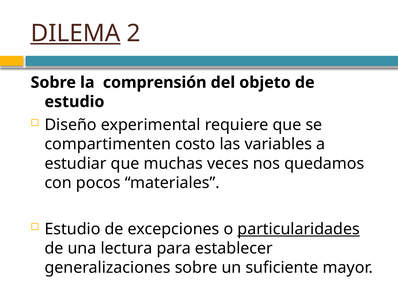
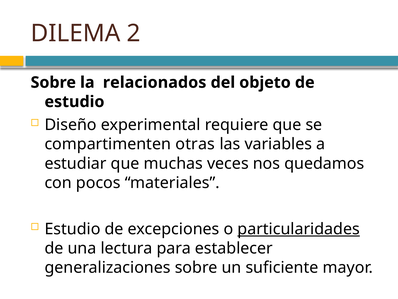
DILEMA underline: present -> none
comprensión: comprensión -> relacionados
costo: costo -> otras
